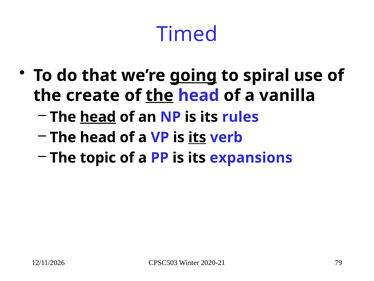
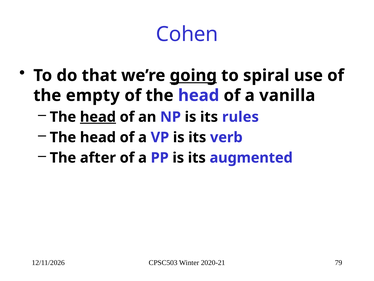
Timed: Timed -> Cohen
create: create -> empty
the at (160, 95) underline: present -> none
its at (197, 137) underline: present -> none
topic: topic -> after
expansions: expansions -> augmented
